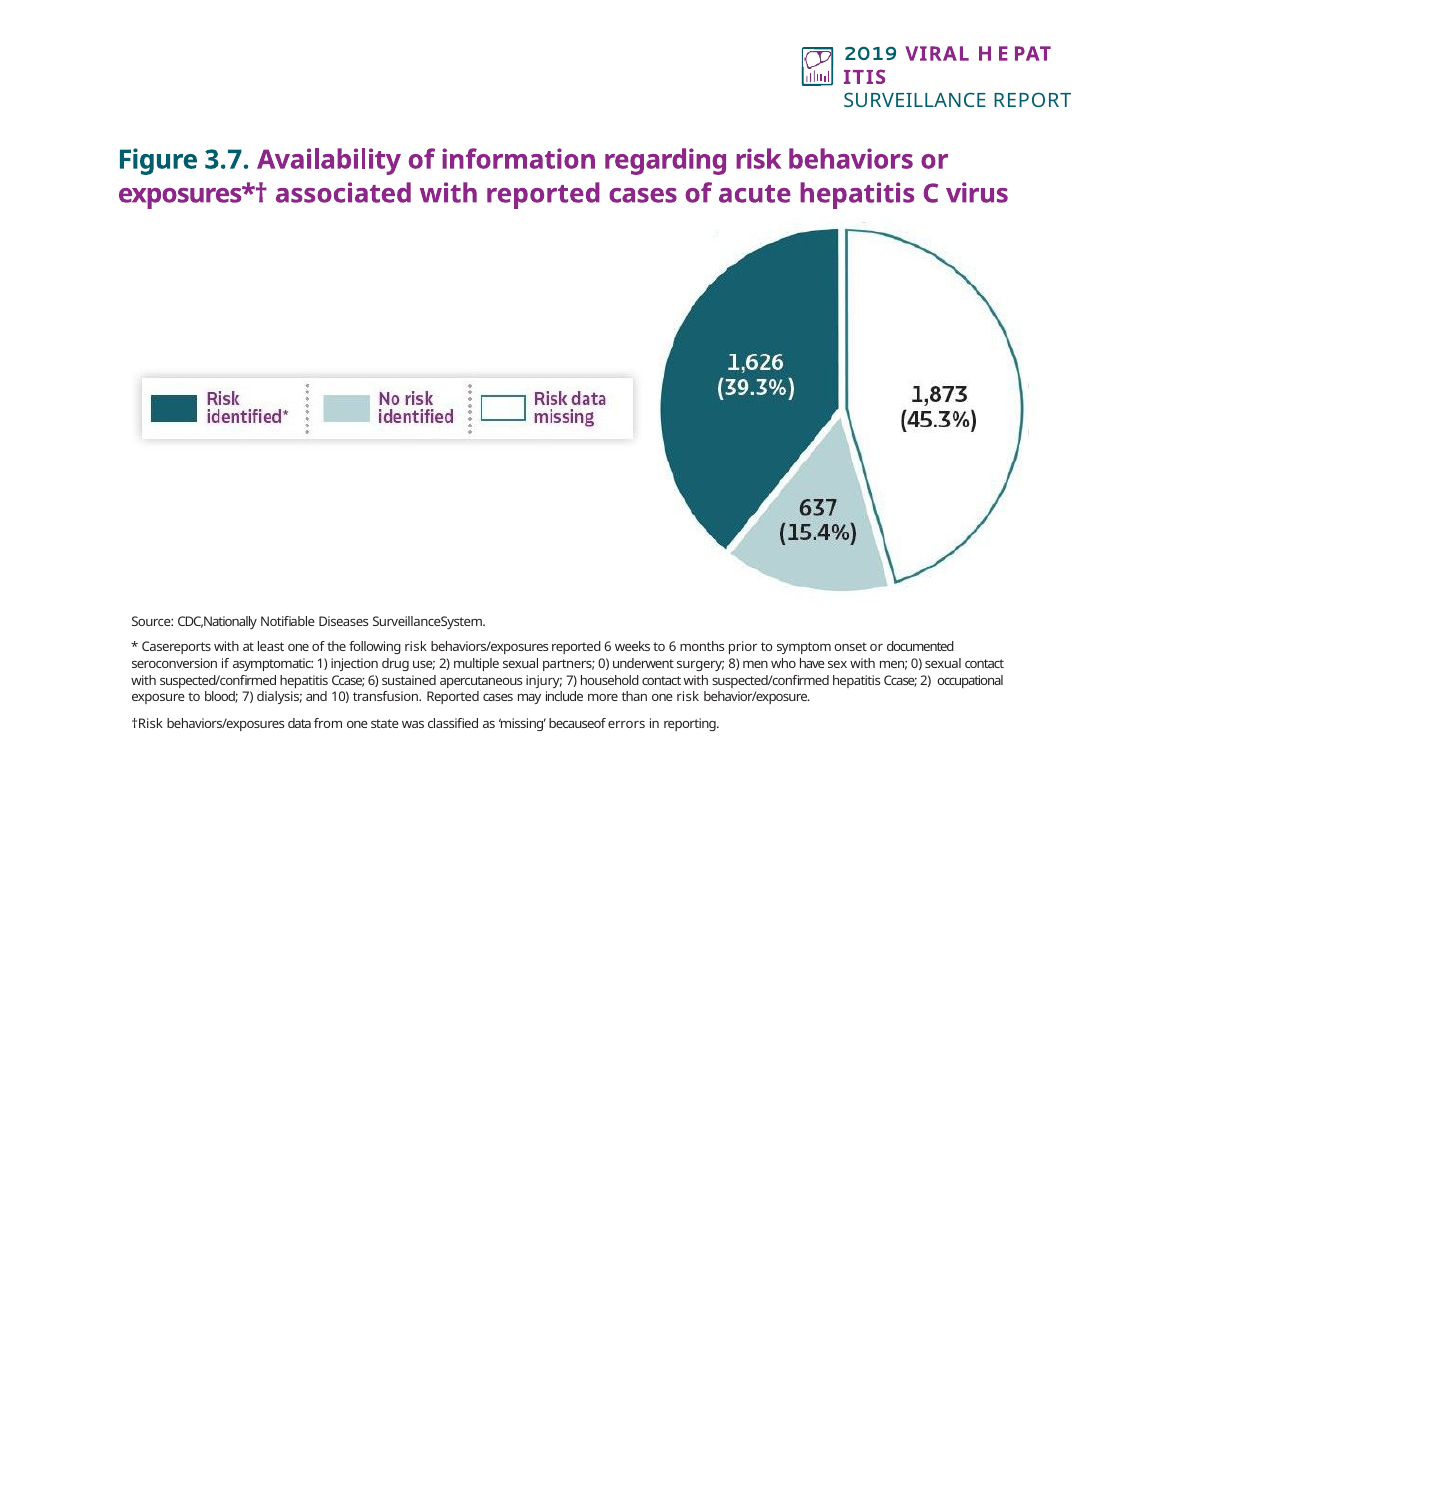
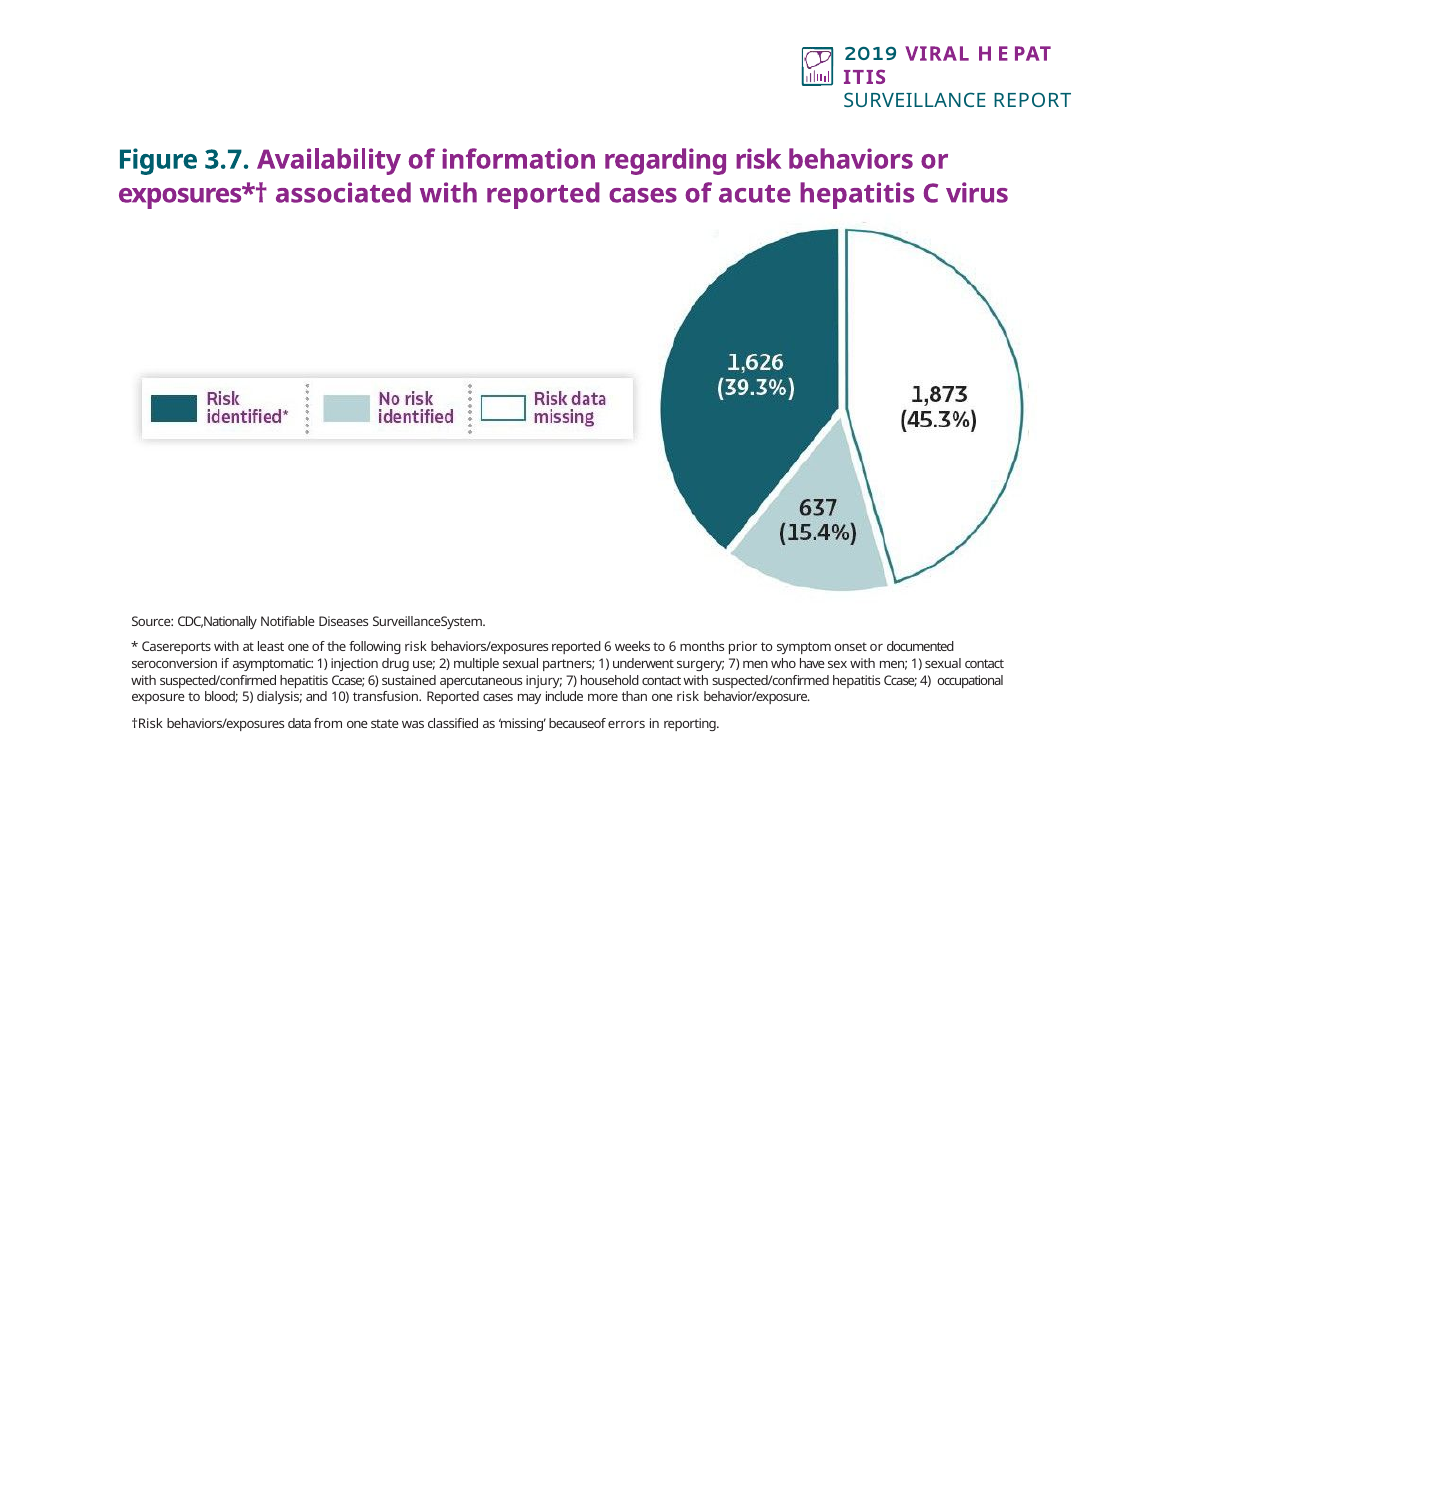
partners 0: 0 -> 1
surgery 8: 8 -> 7
men 0: 0 -> 1
Ccase 2: 2 -> 4
blood 7: 7 -> 5
